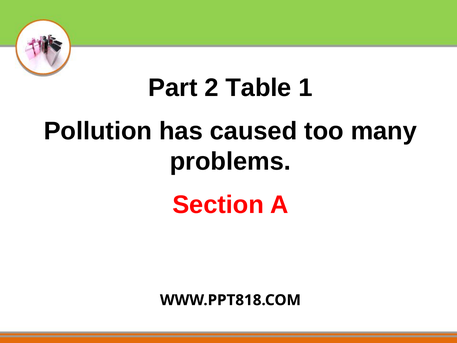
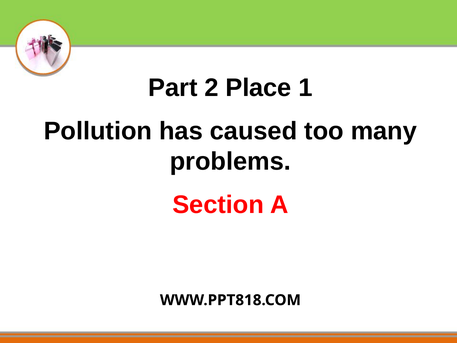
Table: Table -> Place
